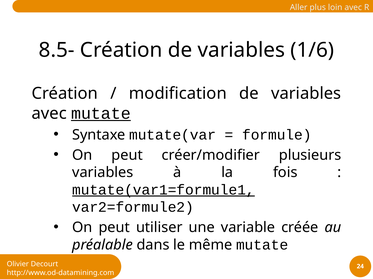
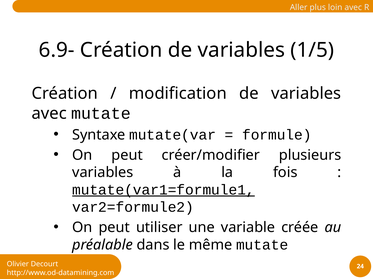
8.5-: 8.5- -> 6.9-
1/6: 1/6 -> 1/5
mutate at (101, 114) underline: present -> none
